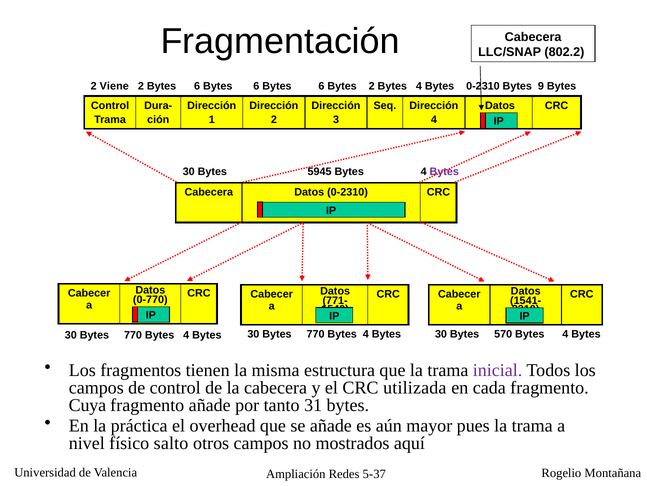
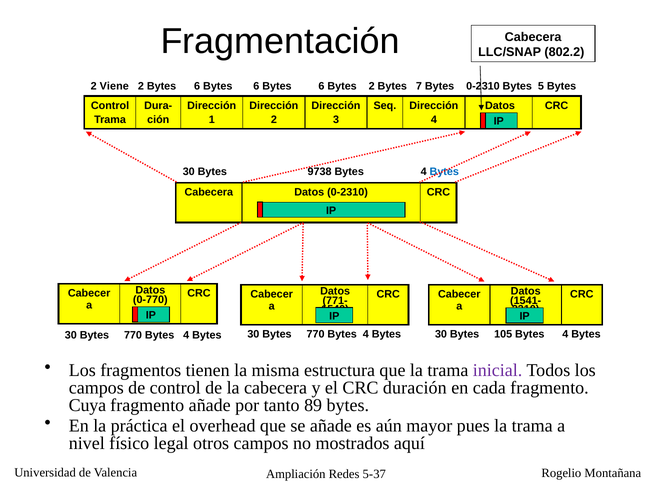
2 Bytes 4: 4 -> 7
9: 9 -> 5
5945: 5945 -> 9738
Bytes at (444, 171) colour: purple -> blue
570: 570 -> 105
utilizada: utilizada -> duración
31: 31 -> 89
salto: salto -> legal
